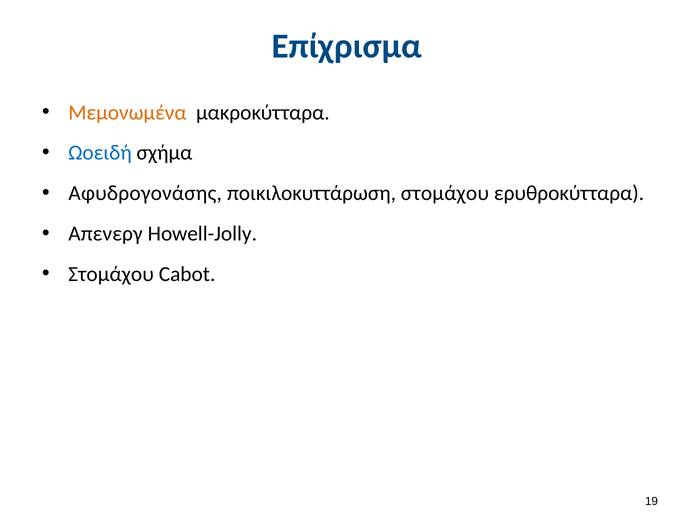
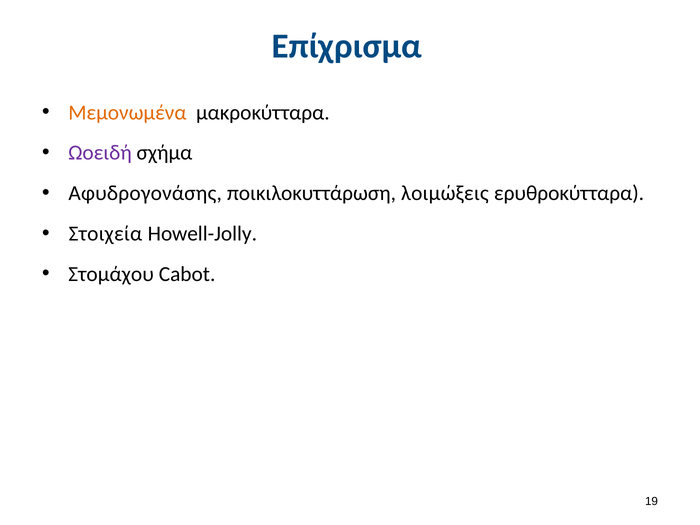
Ωοειδή colour: blue -> purple
ποικιλοκυττάρωση στομάχου: στομάχου -> λοιμώξεις
Απενεργ: Απενεργ -> Στοιχεία
